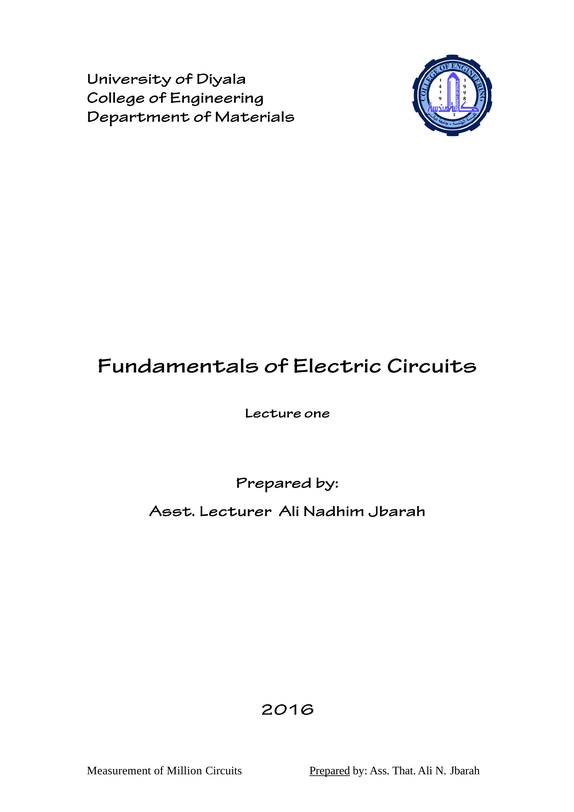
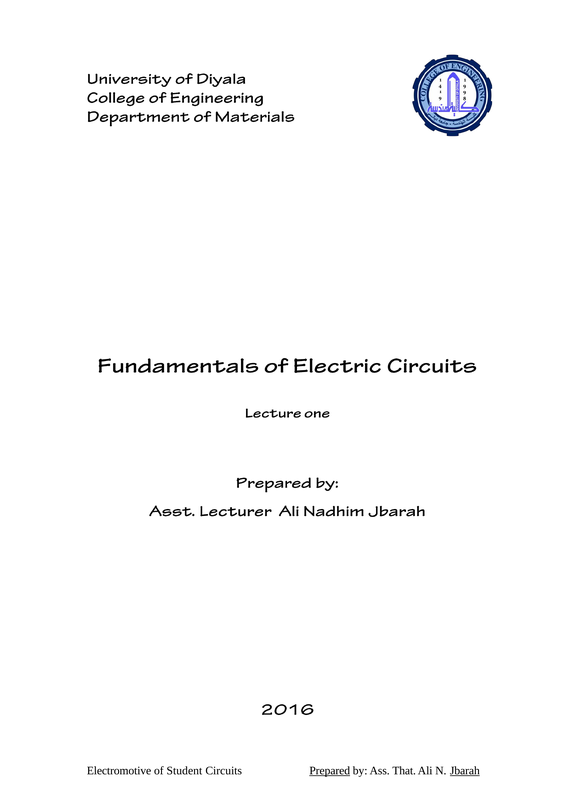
Measurement: Measurement -> Electromotive
Million: Million -> Student
Jbarah underline: none -> present
